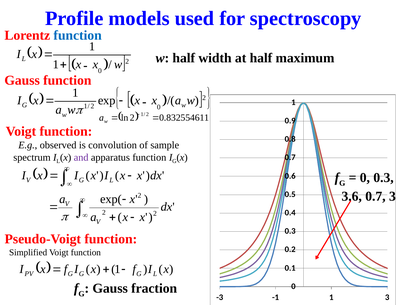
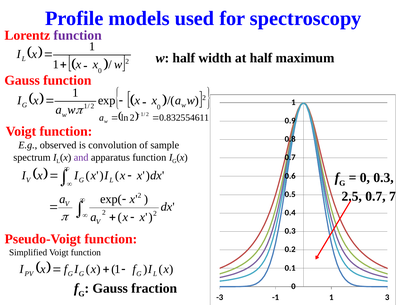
function at (78, 36) colour: blue -> purple
3.6: 3.6 -> 2.5
0.7 3: 3 -> 7
